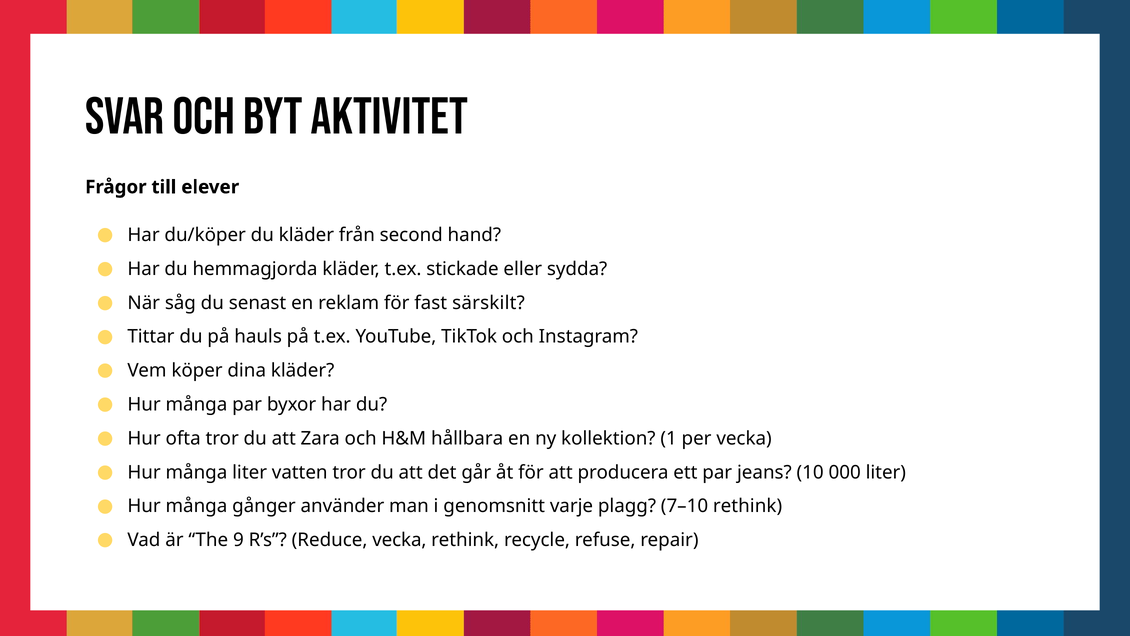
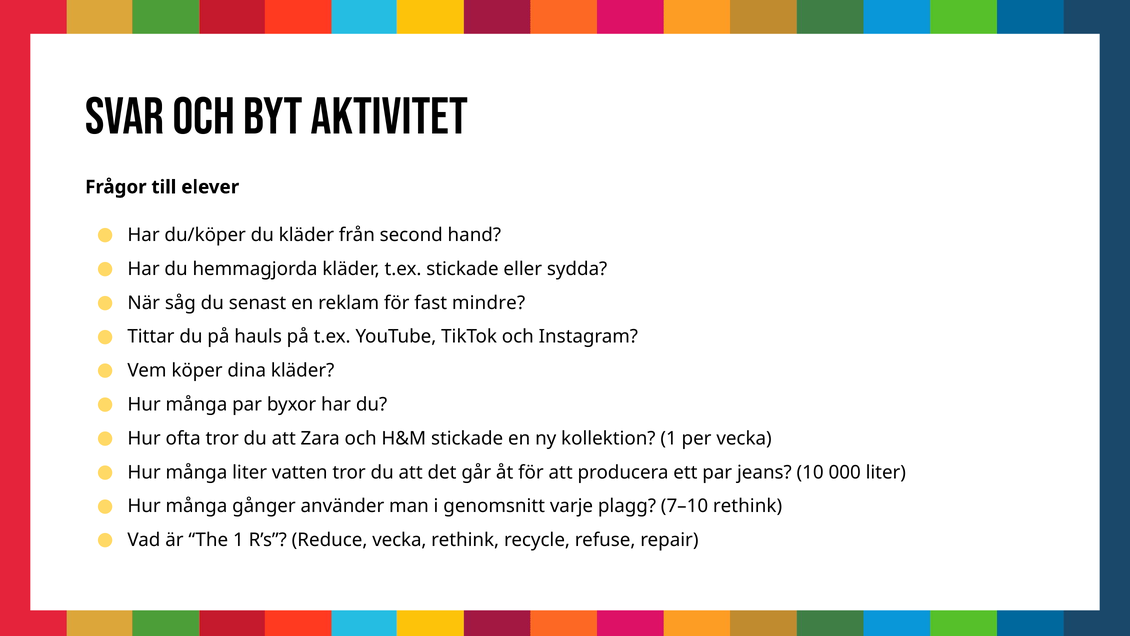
särskilt: särskilt -> mindre
H&M hållbara: hållbara -> stickade
The 9: 9 -> 1
